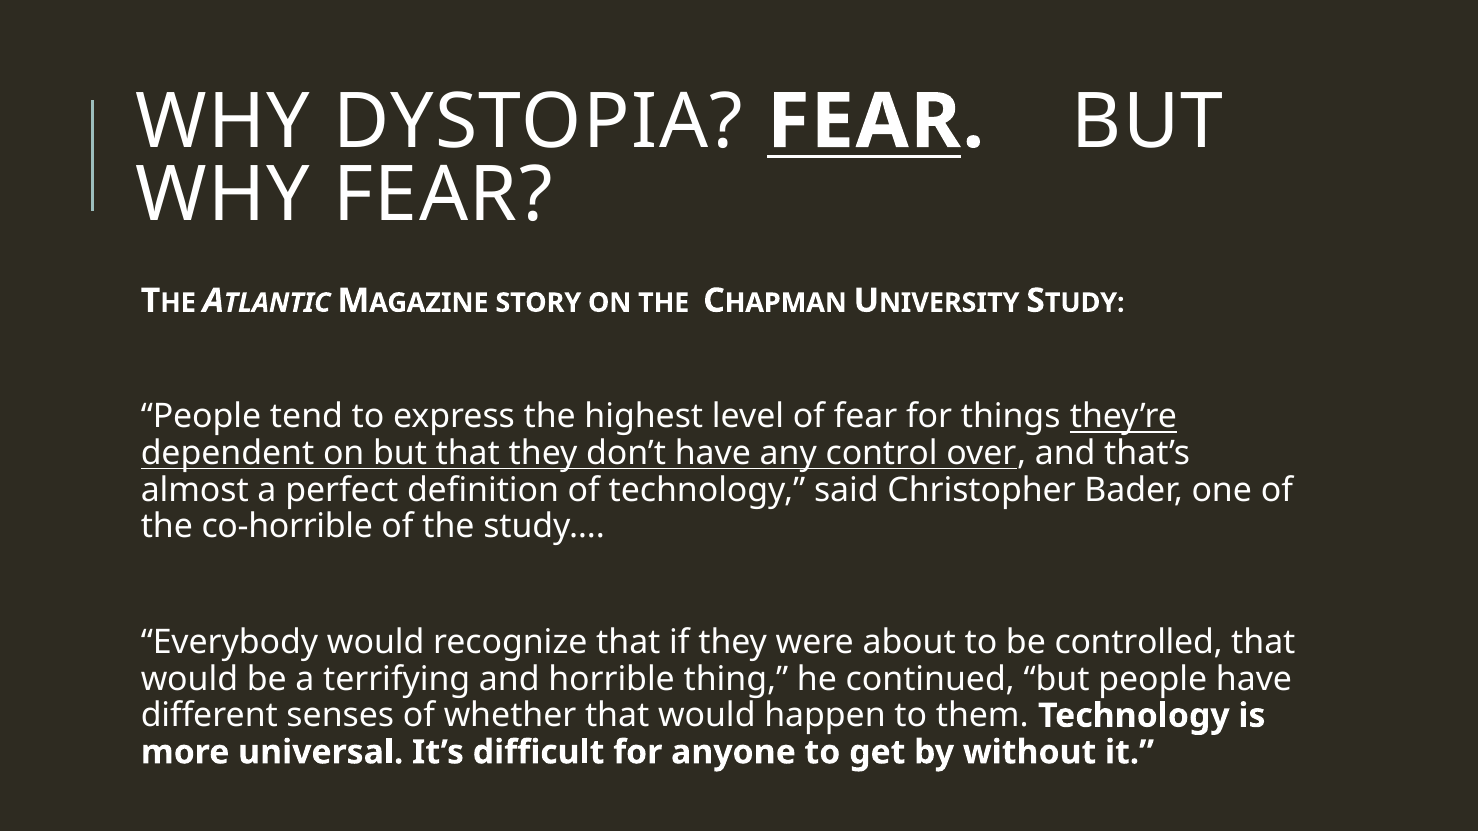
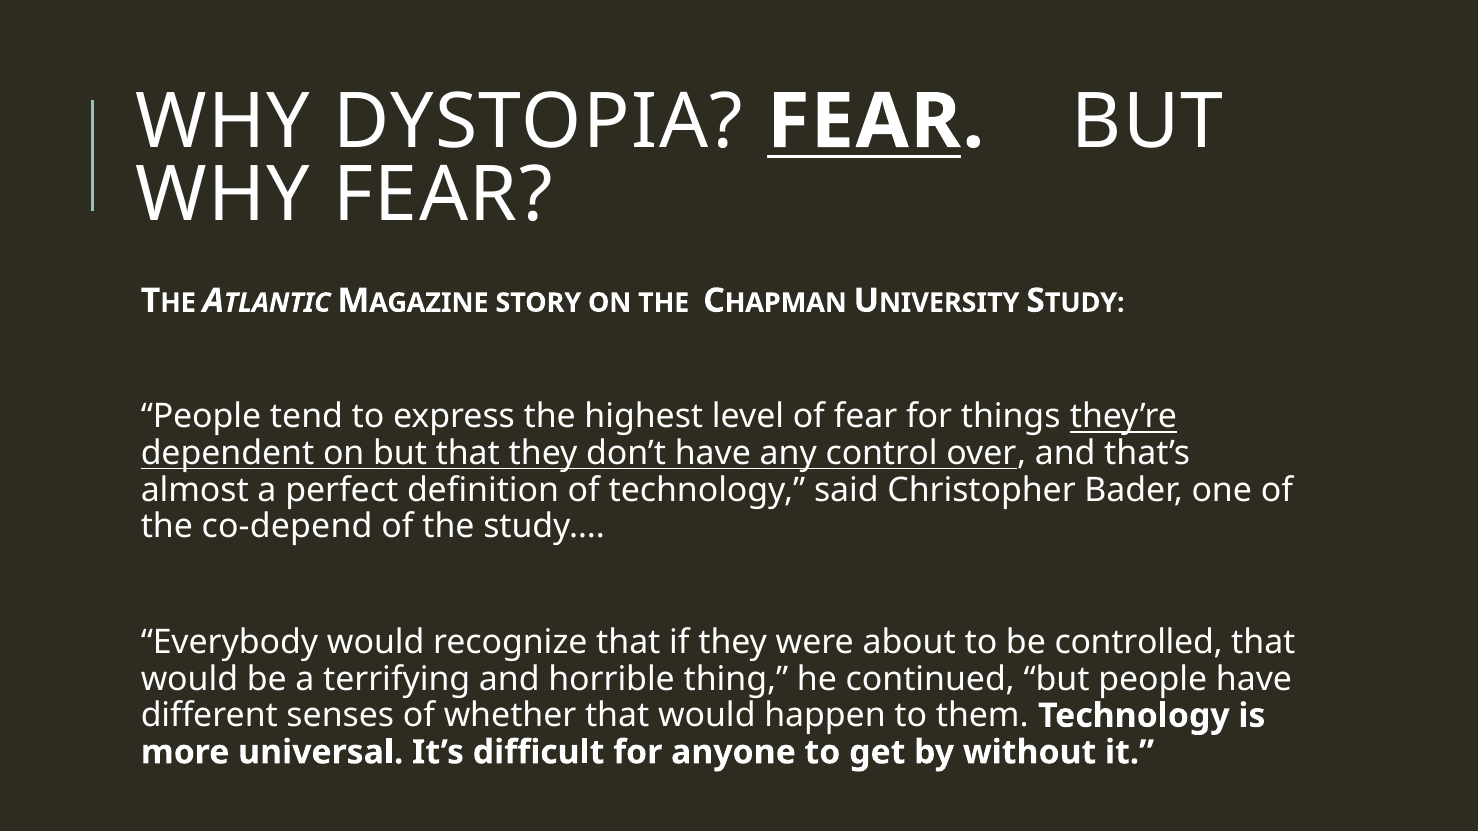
co-horrible: co-horrible -> co-depend
